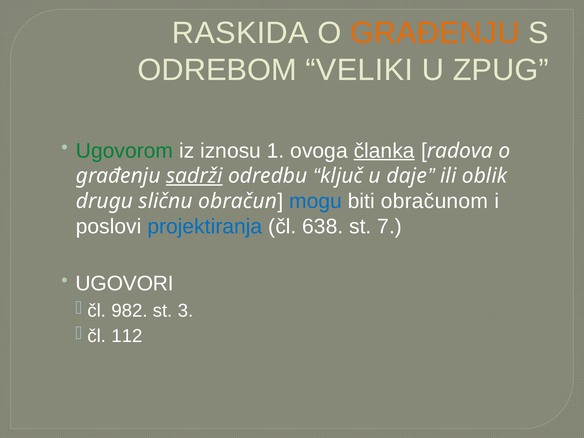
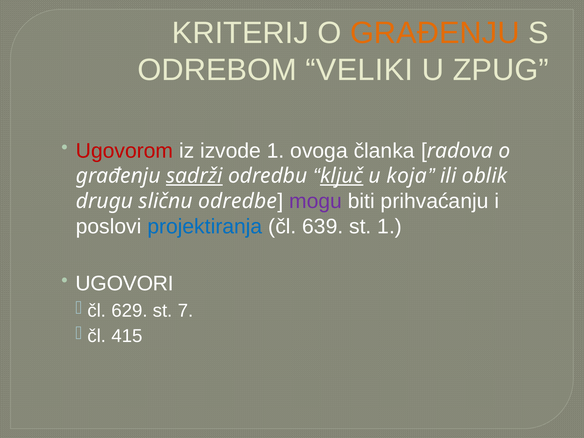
RASKIDA: RASKIDA -> KRITERIJ
Ugovorom colour: green -> red
iznosu: iznosu -> izvode
članka underline: present -> none
ključ underline: none -> present
daje: daje -> koja
obračun: obračun -> odredbe
mogu colour: blue -> purple
obračunom: obračunom -> prihvaćanju
638: 638 -> 639
st 7: 7 -> 1
982: 982 -> 629
3: 3 -> 7
112: 112 -> 415
